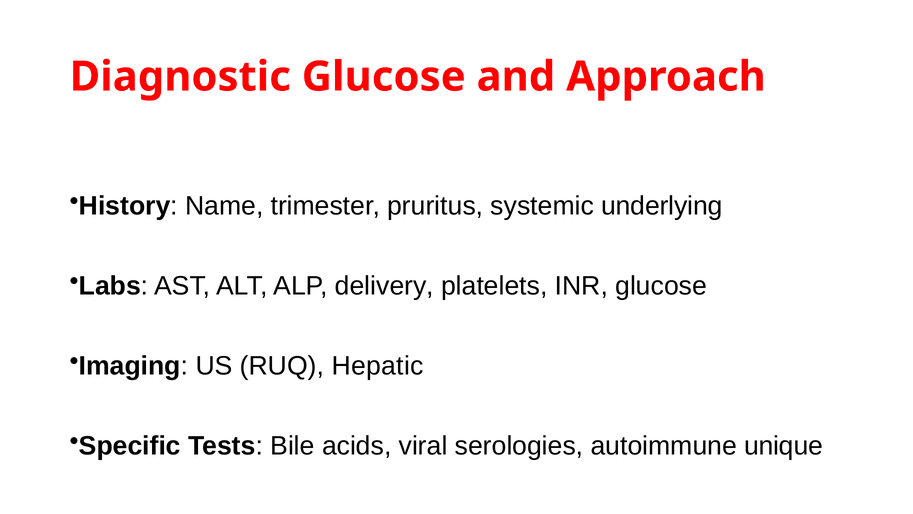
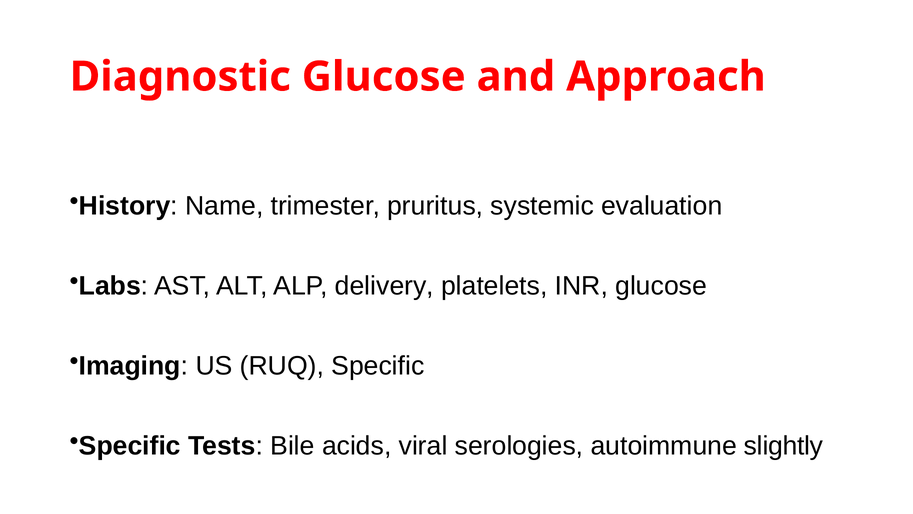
underlying: underlying -> evaluation
RUQ Hepatic: Hepatic -> Specific
unique: unique -> slightly
